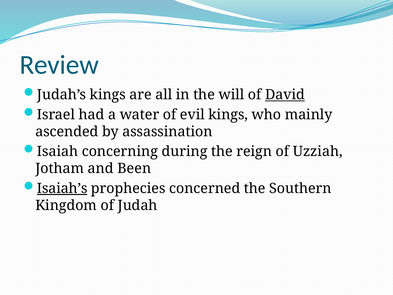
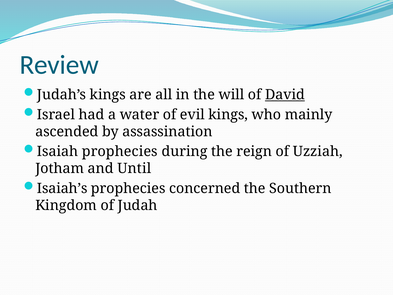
Isaiah concerning: concerning -> prophecies
Been: Been -> Until
Isaiah’s underline: present -> none
